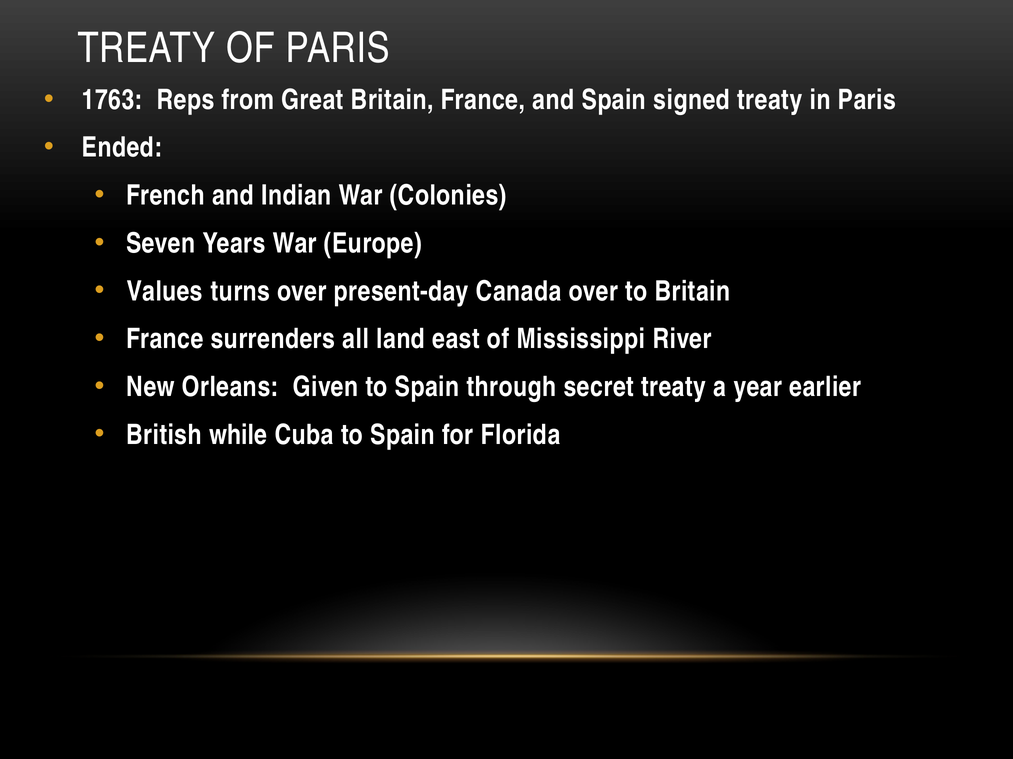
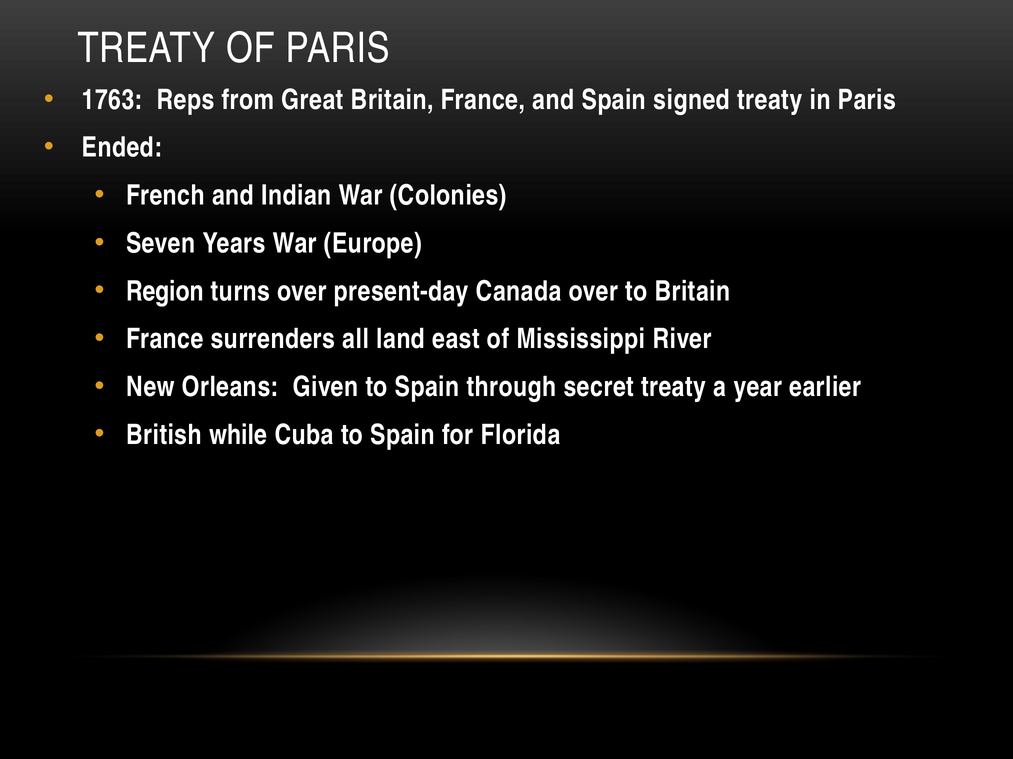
Values: Values -> Region
